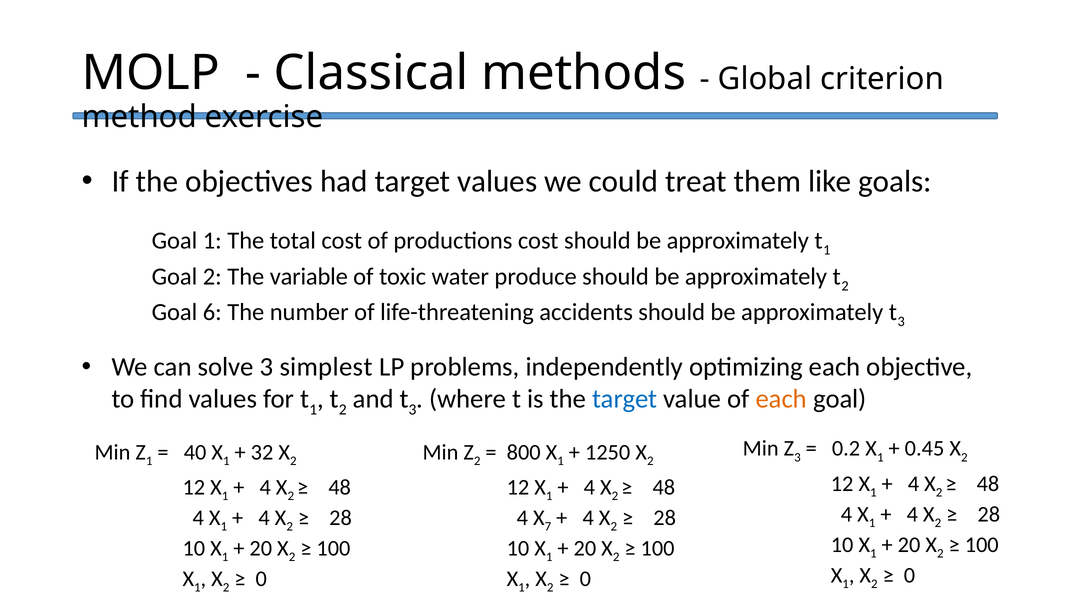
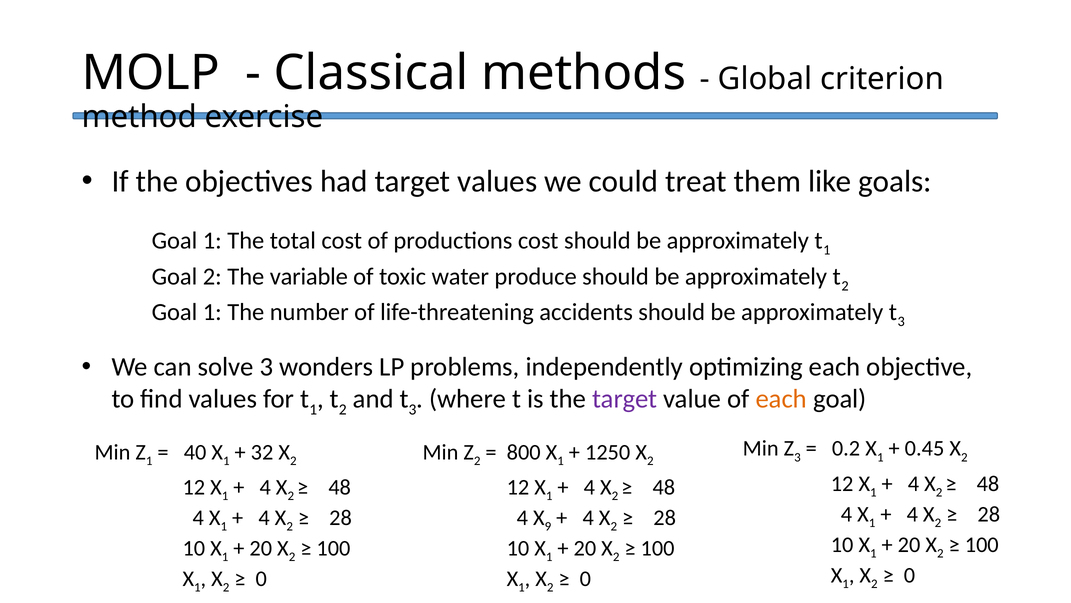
6 at (212, 312): 6 -> 1
simplest: simplest -> wonders
target at (625, 399) colour: blue -> purple
7: 7 -> 9
